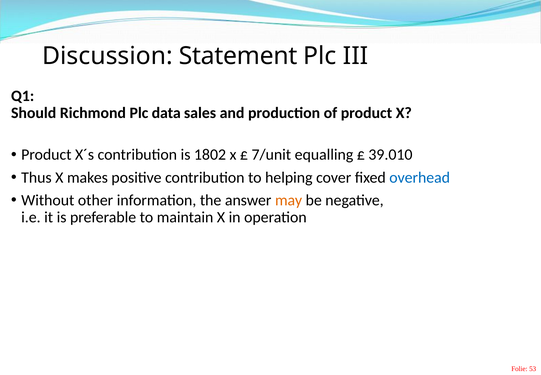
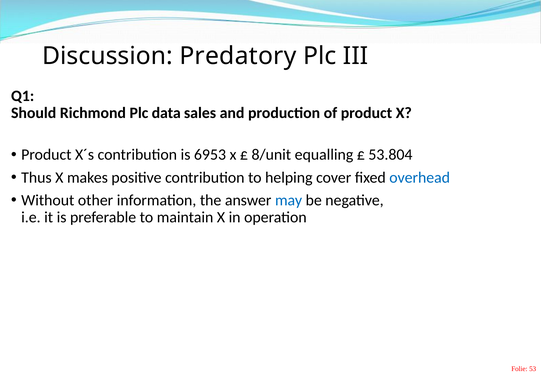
Statement: Statement -> Predatory
1802: 1802 -> 6953
7/unit: 7/unit -> 8/unit
39.010: 39.010 -> 53.804
may colour: orange -> blue
